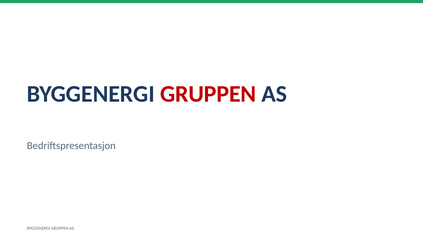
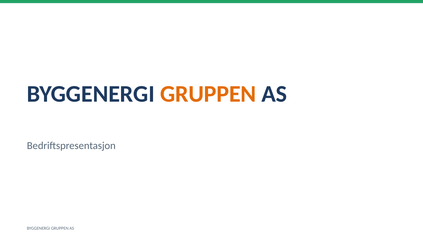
GRUPPEN at (208, 94) colour: red -> orange
